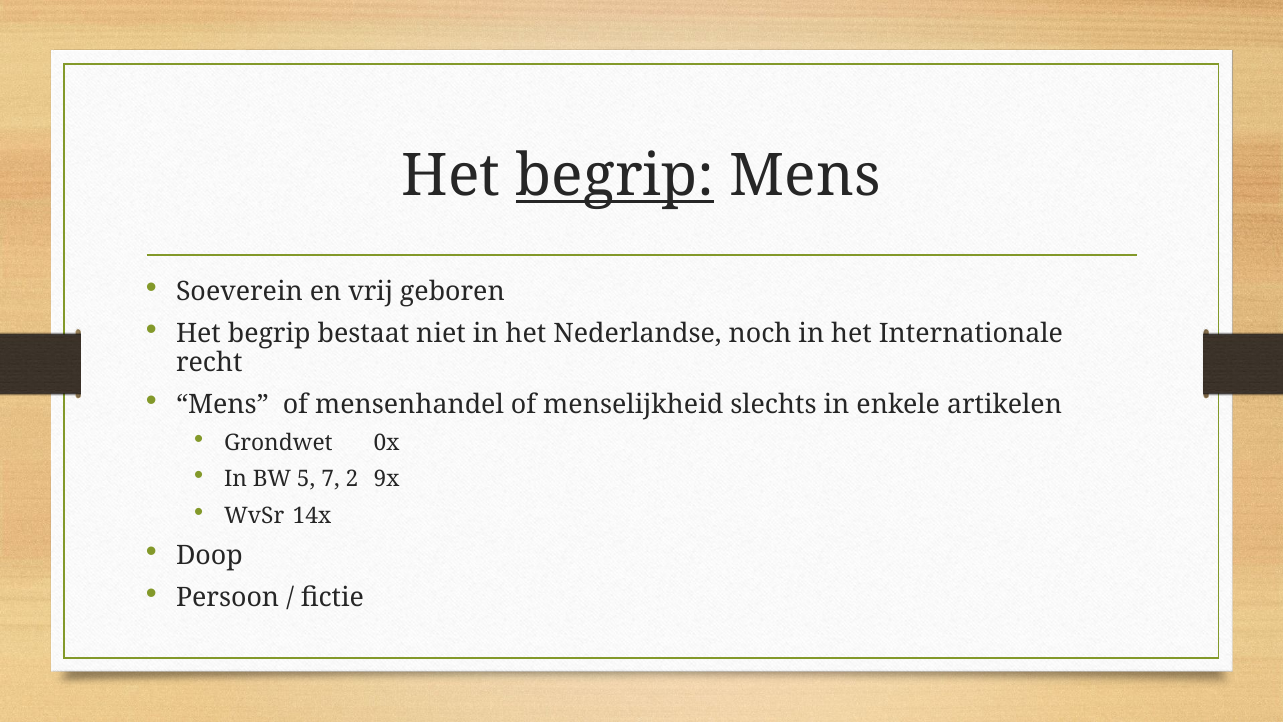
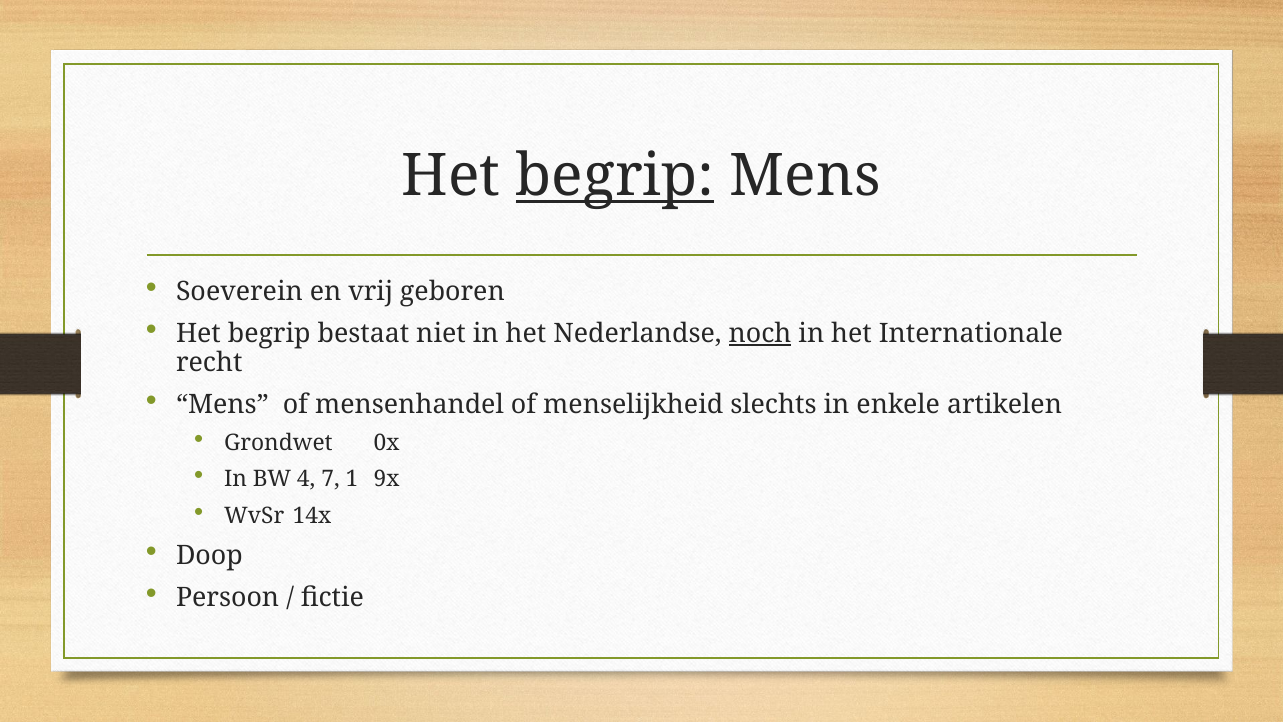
noch underline: none -> present
5: 5 -> 4
2: 2 -> 1
